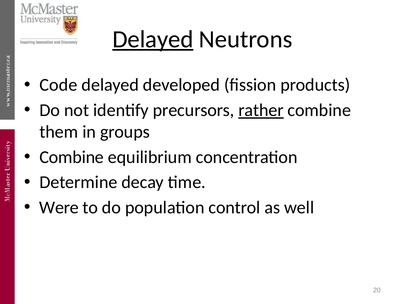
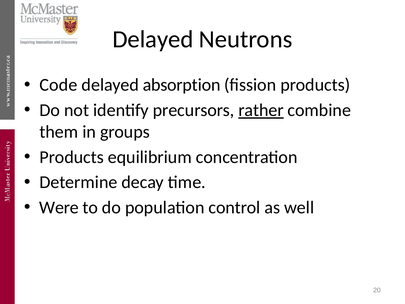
Delayed at (153, 39) underline: present -> none
developed: developed -> absorption
Combine at (72, 157): Combine -> Products
